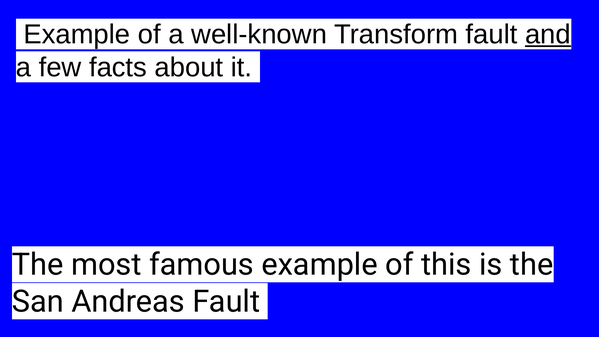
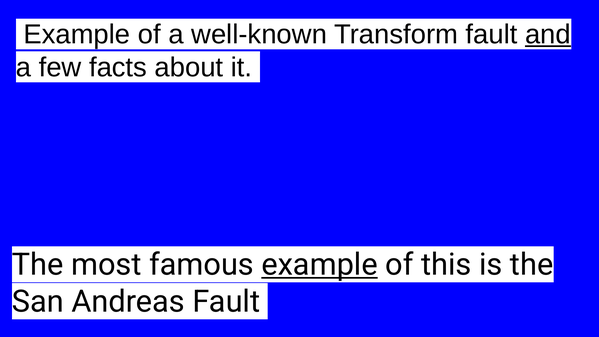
example at (320, 265) underline: none -> present
